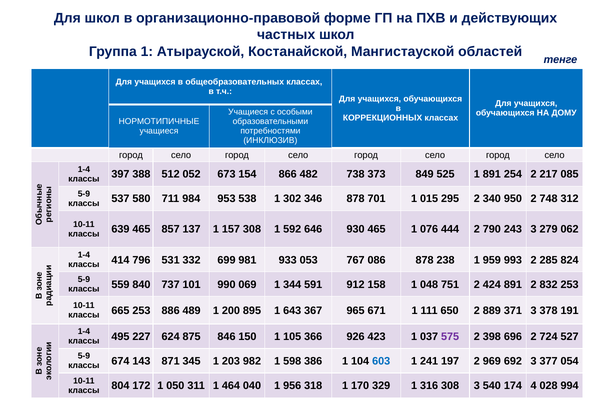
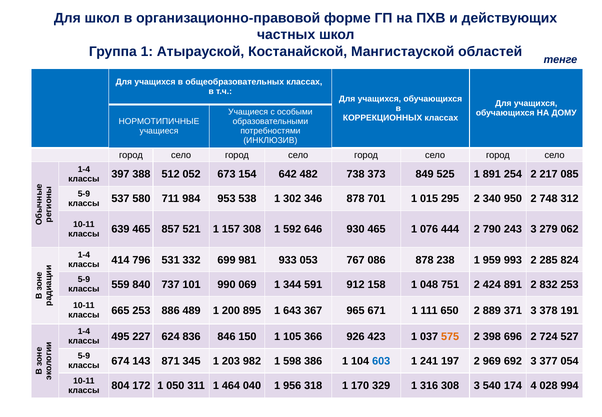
866: 866 -> 642
137: 137 -> 521
875: 875 -> 836
575 colour: purple -> orange
